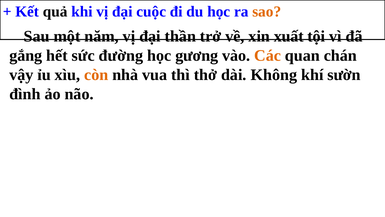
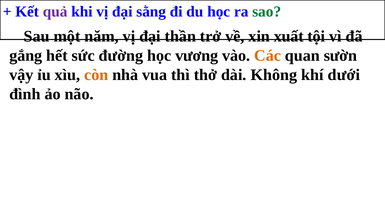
quả colour: black -> purple
cuộc: cuộc -> sằng
sao colour: orange -> green
gương: gương -> vương
chán: chán -> sườn
sườn: sườn -> dưới
